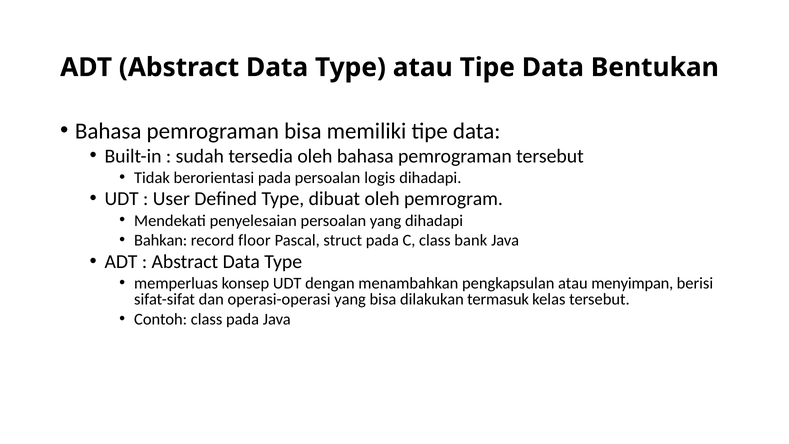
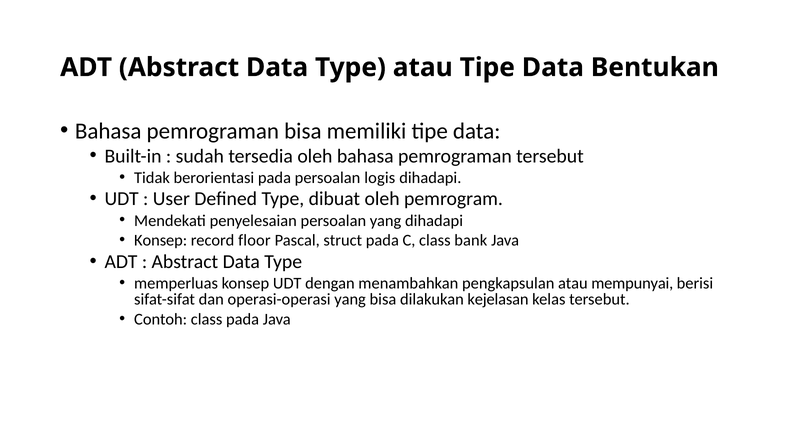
Bahkan at (161, 240): Bahkan -> Konsep
menyimpan: menyimpan -> mempunyai
termasuk: termasuk -> kejelasan
